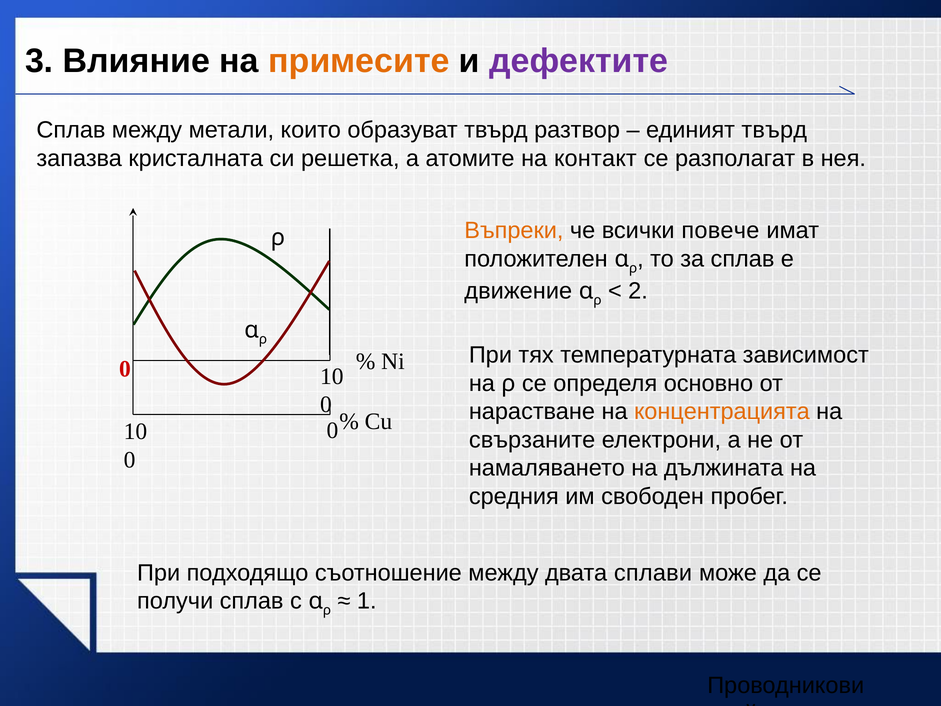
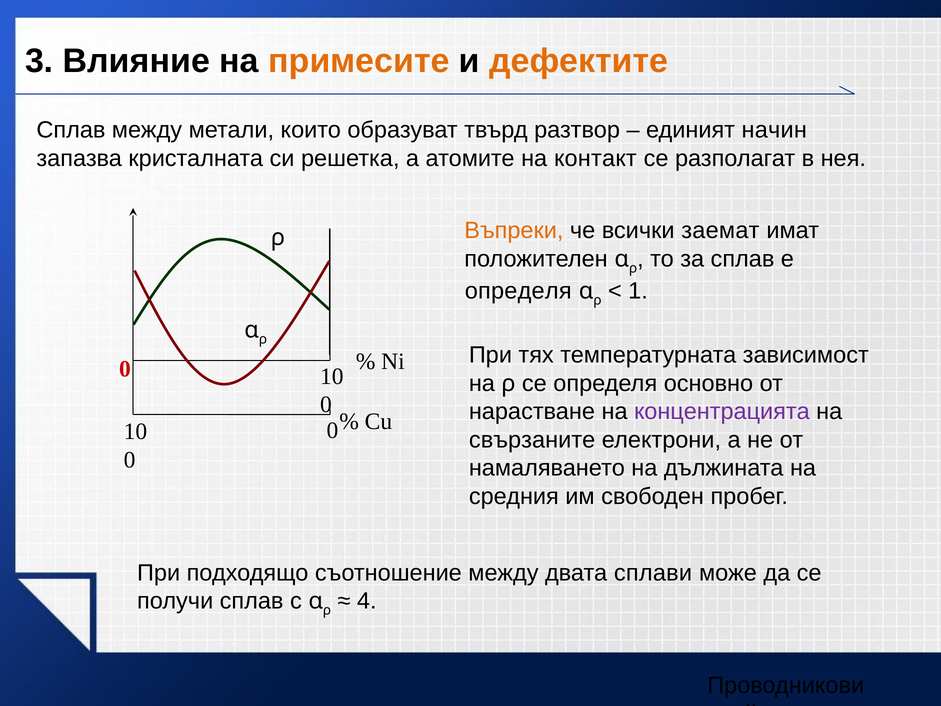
дефектите colour: purple -> orange
единият твърд: твърд -> начин
повече: повече -> заемат
движение at (518, 291): движение -> определя
2: 2 -> 1
концентрацията colour: orange -> purple
1: 1 -> 4
